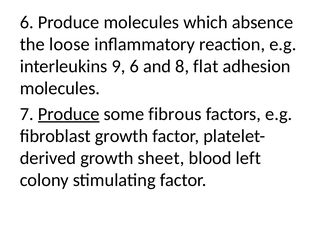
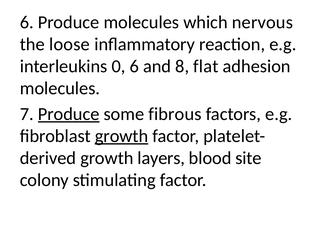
absence: absence -> nervous
9: 9 -> 0
growth at (122, 136) underline: none -> present
sheet: sheet -> layers
left: left -> site
